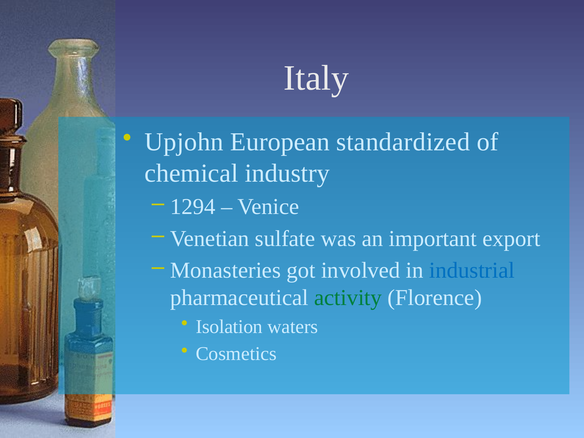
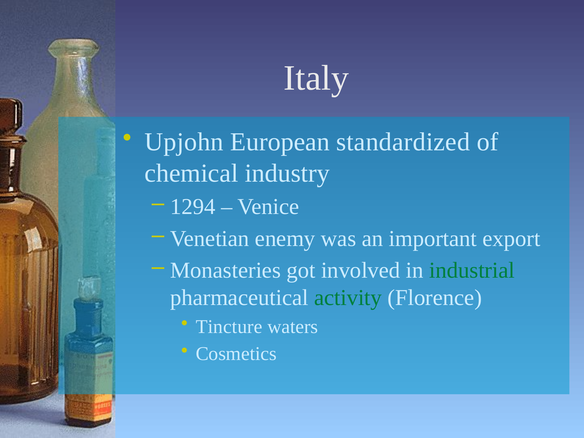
sulfate: sulfate -> enemy
industrial colour: blue -> green
Isolation: Isolation -> Tincture
